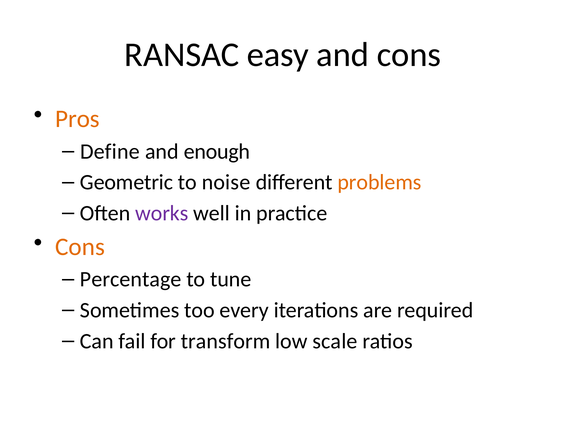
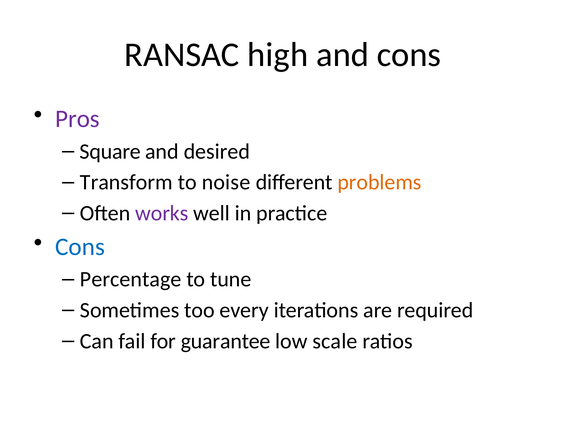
easy: easy -> high
Pros colour: orange -> purple
Define: Define -> Square
enough: enough -> desired
Geometric: Geometric -> Transform
Cons at (80, 246) colour: orange -> blue
transform: transform -> guarantee
